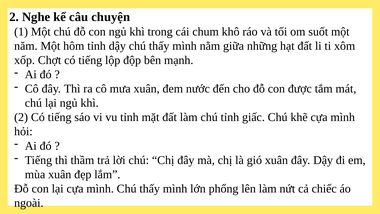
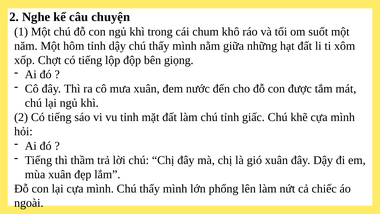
mạnh: mạnh -> giọng
